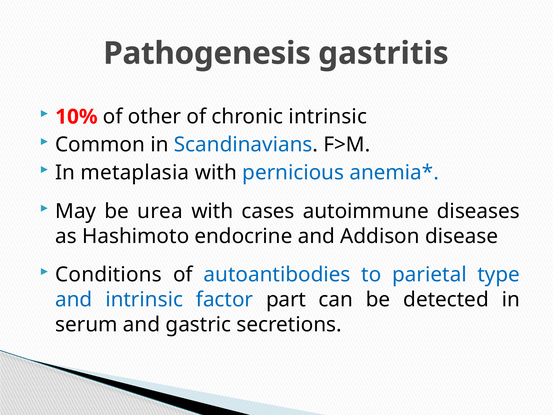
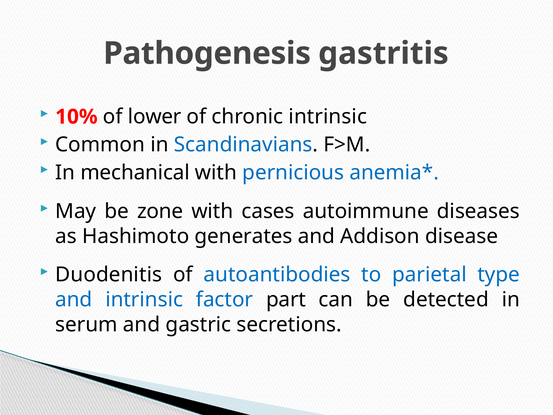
other: other -> lower
metaplasia: metaplasia -> mechanical
urea: urea -> zone
endocrine: endocrine -> generates
Conditions: Conditions -> Duodenitis
